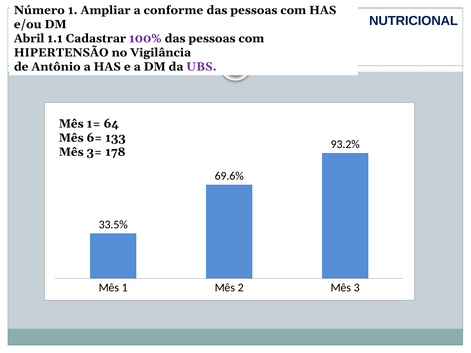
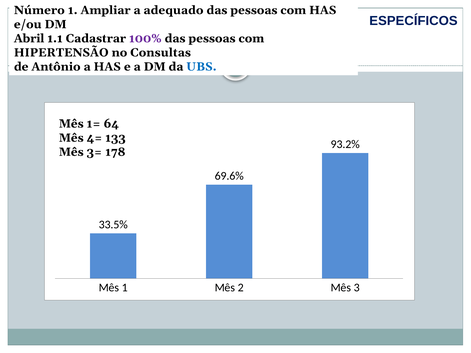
conforme: conforme -> adequado
NUTRICIONAL: NUTRICIONAL -> ESPECÍFICOS
Vigilância: Vigilância -> Consultas
UBS colour: purple -> blue
6=: 6= -> 4=
